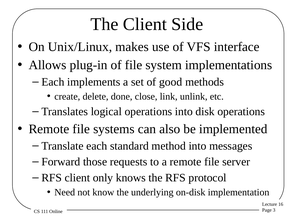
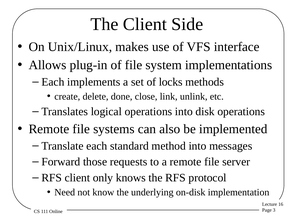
good: good -> locks
